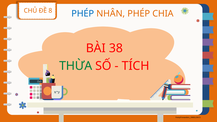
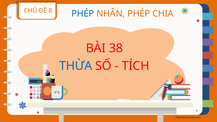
THỪA colour: green -> blue
